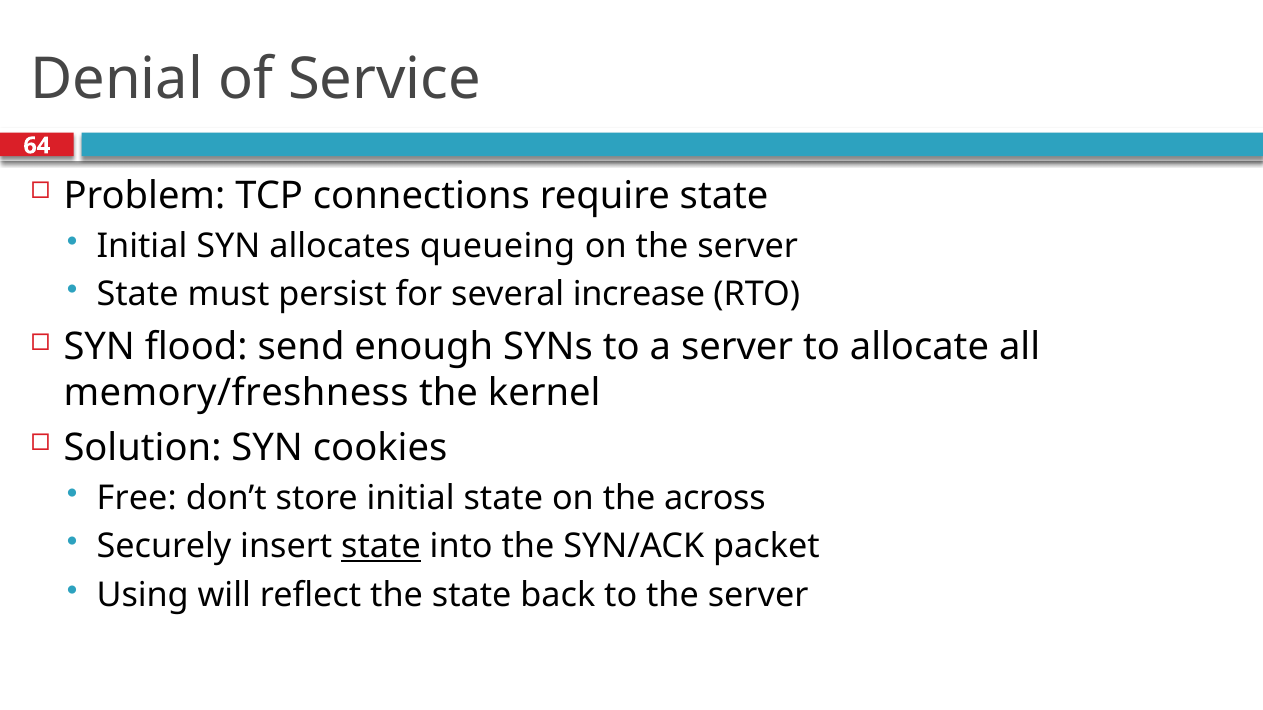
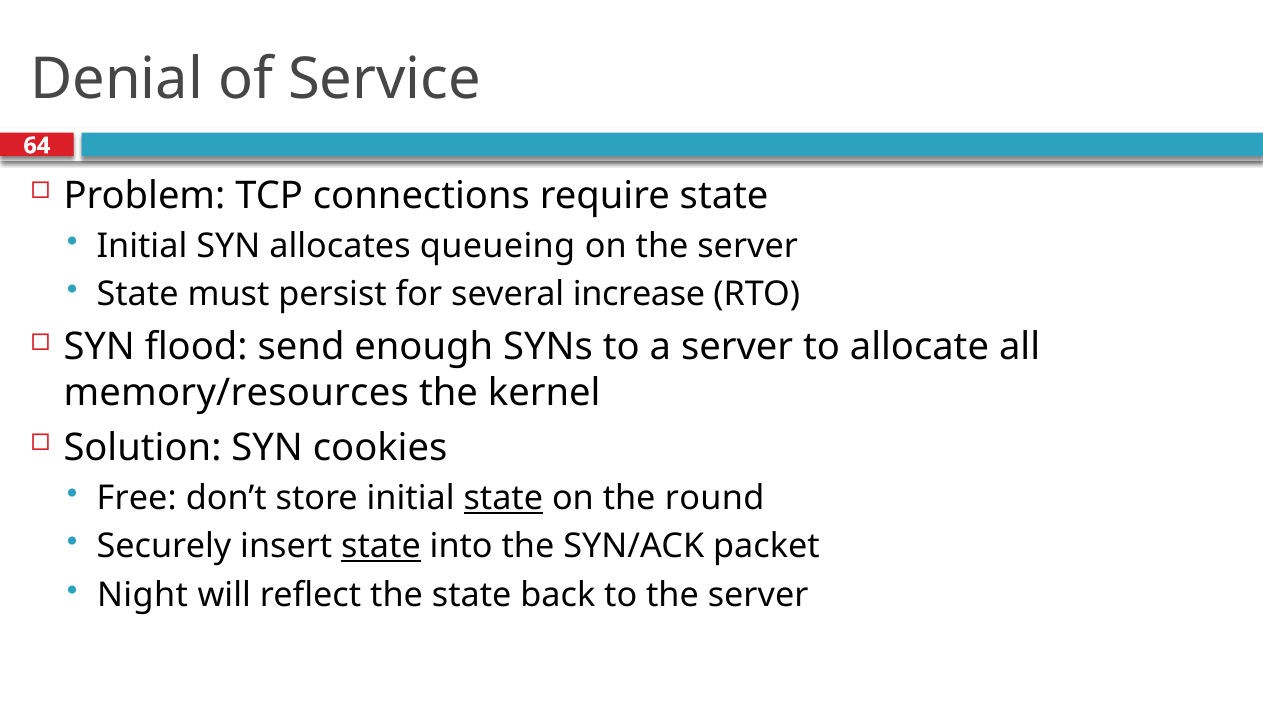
memory/freshness: memory/freshness -> memory/resources
state at (503, 499) underline: none -> present
across: across -> round
Using: Using -> Night
